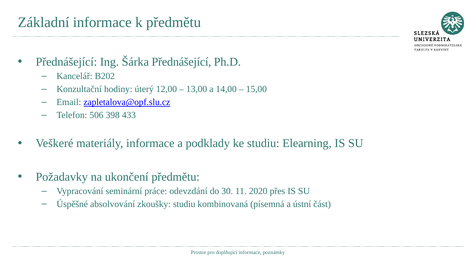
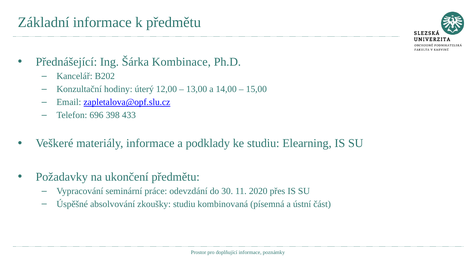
Šárka Přednášející: Přednášející -> Kombinace
506: 506 -> 696
